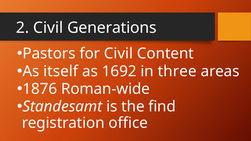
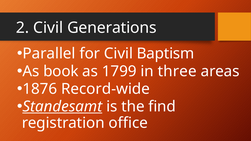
Pastors: Pastors -> Parallel
Content: Content -> Baptism
itself: itself -> book
1692: 1692 -> 1799
Roman-wide: Roman-wide -> Record-wide
Standesamt underline: none -> present
